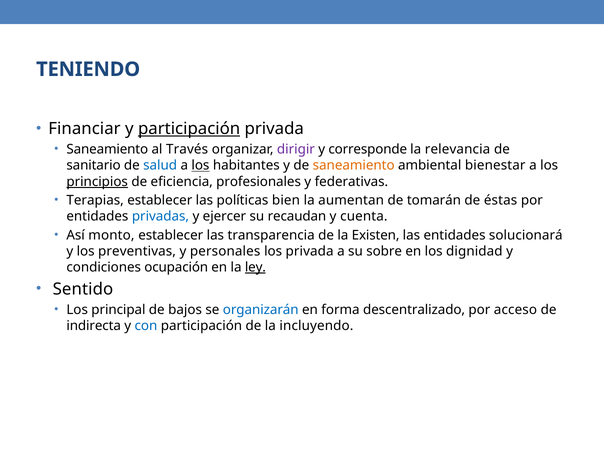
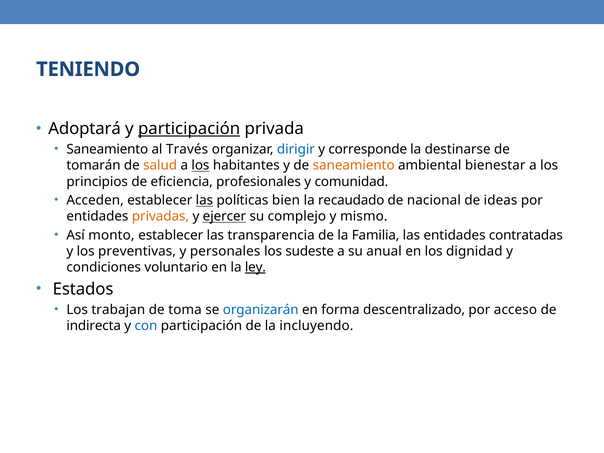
Financiar: Financiar -> Adoptará
dirigir colour: purple -> blue
relevancia: relevancia -> destinarse
sanitario: sanitario -> tomarán
salud colour: blue -> orange
principios underline: present -> none
federativas: federativas -> comunidad
Terapias: Terapias -> Acceden
las at (204, 200) underline: none -> present
aumentan: aumentan -> recaudado
tomarán: tomarán -> nacional
éstas: éstas -> ideas
privadas colour: blue -> orange
ejercer underline: none -> present
recaudan: recaudan -> complejo
cuenta: cuenta -> mismo
Existen: Existen -> Familia
solucionará: solucionará -> contratadas
los privada: privada -> sudeste
sobre: sobre -> anual
ocupación: ocupación -> voluntario
Sentido: Sentido -> Estados
principal: principal -> trabajan
bajos: bajos -> toma
